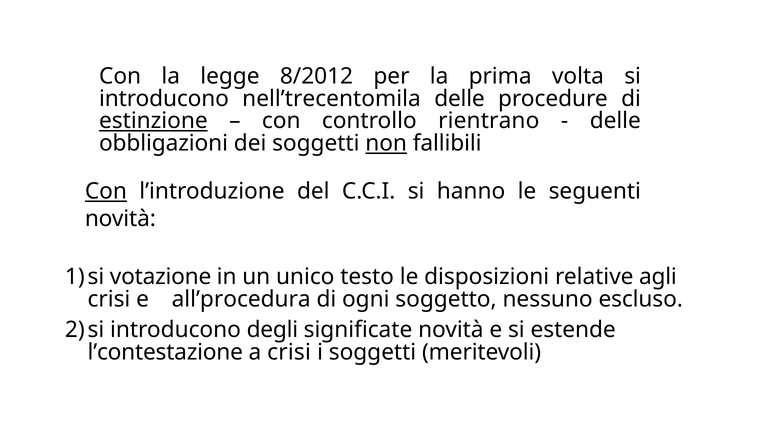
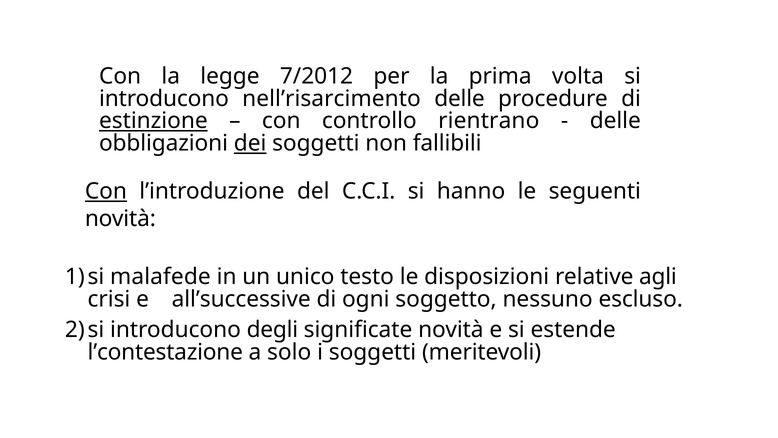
8/2012: 8/2012 -> 7/2012
nell’trecentomila: nell’trecentomila -> nell’risarcimento
dei underline: none -> present
non underline: present -> none
votazione: votazione -> malafede
all’procedura: all’procedura -> all’successive
a crisi: crisi -> solo
